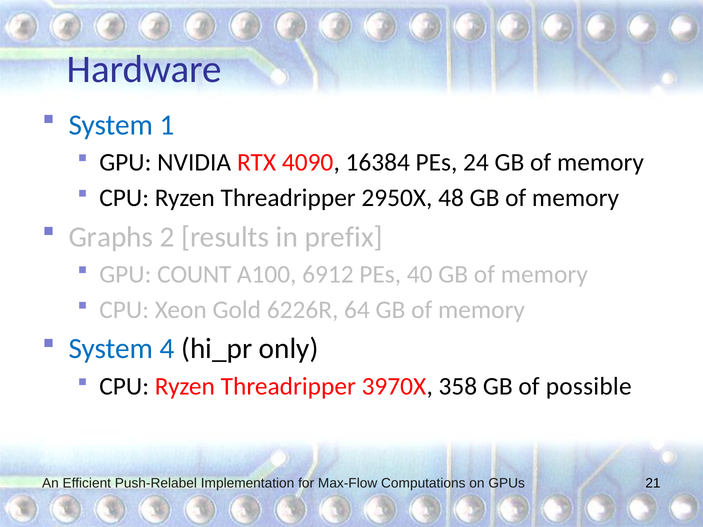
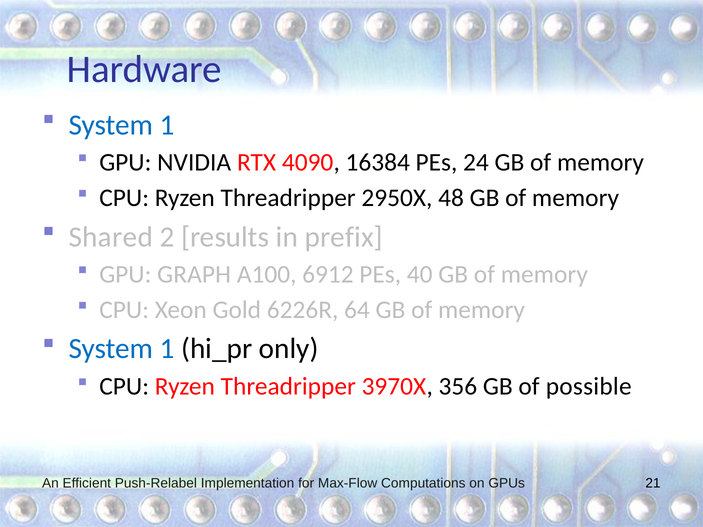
Graphs: Graphs -> Shared
COUNT: COUNT -> GRAPH
4 at (167, 349): 4 -> 1
358: 358 -> 356
